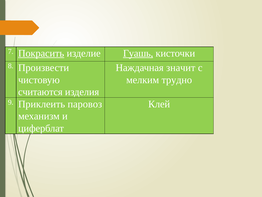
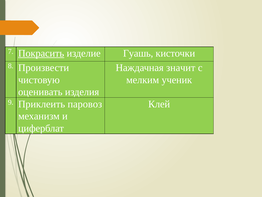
Гуашь underline: present -> none
трудно: трудно -> ученик
считаются: считаются -> оценивать
